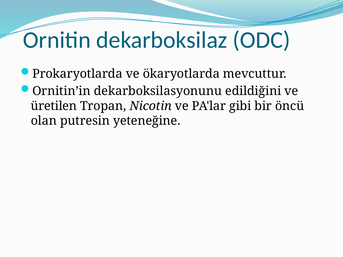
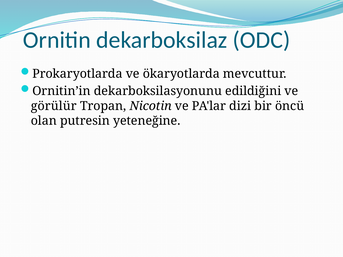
üretilen: üretilen -> görülür
gibi: gibi -> dizi
